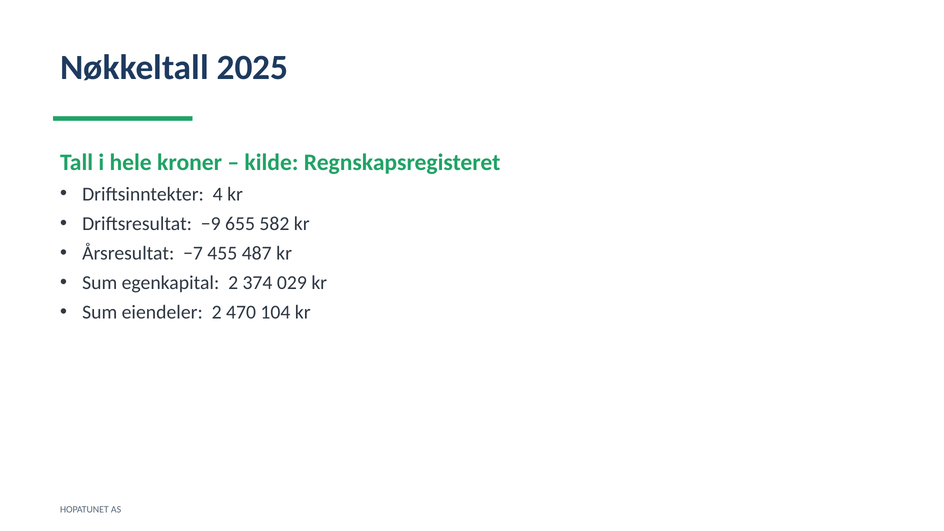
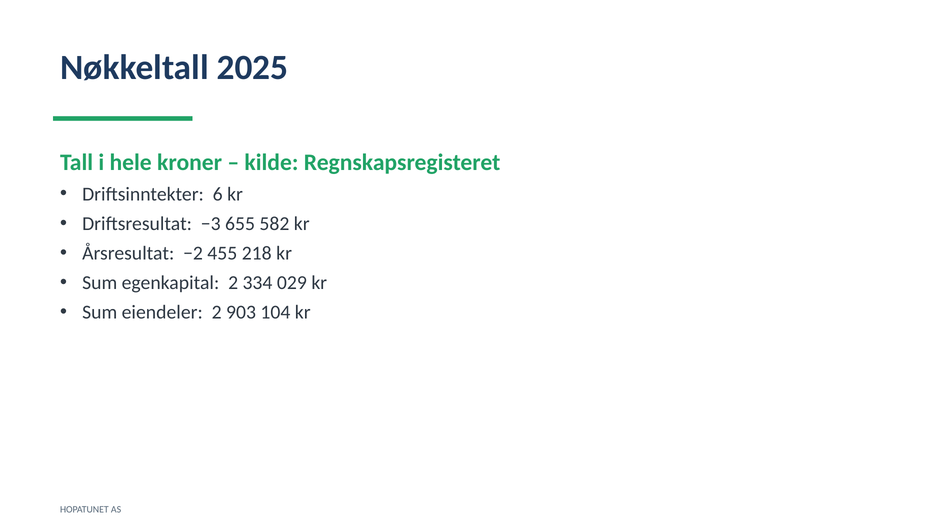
4: 4 -> 6
−9: −9 -> −3
−7: −7 -> −2
487: 487 -> 218
374: 374 -> 334
470: 470 -> 903
